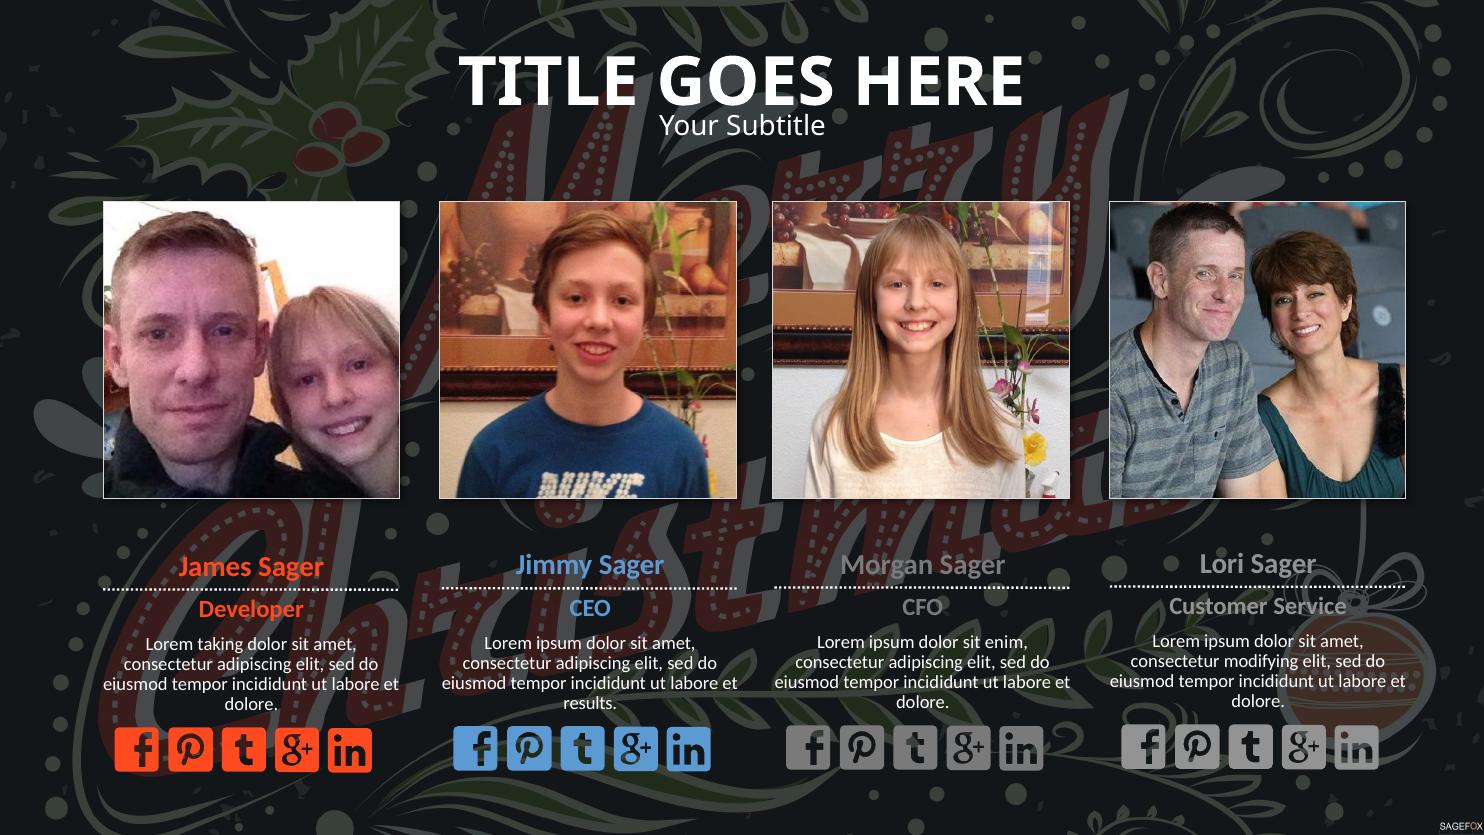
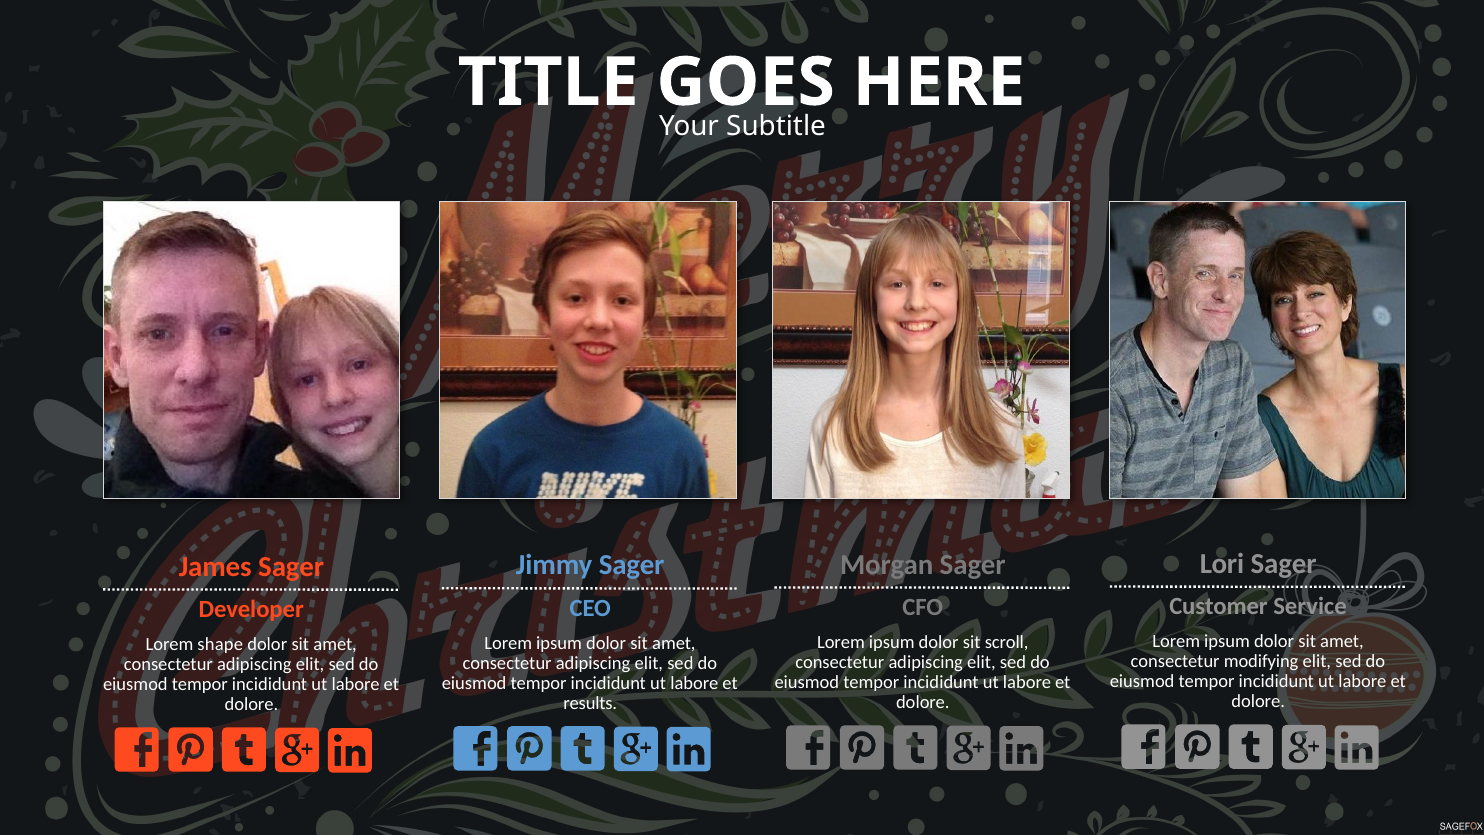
enim: enim -> scroll
taking: taking -> shape
